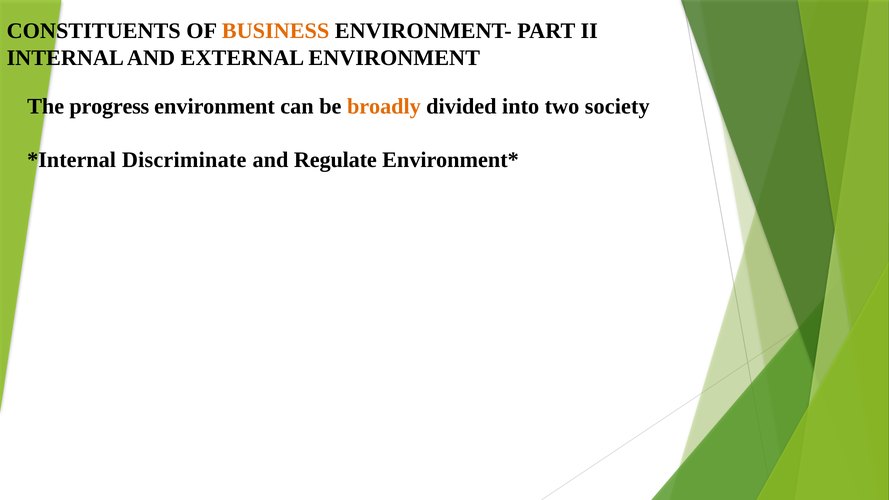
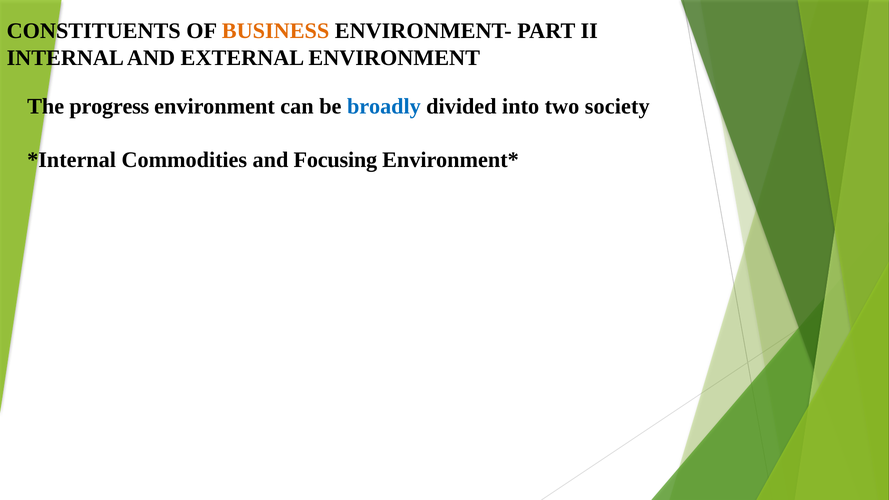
broadly colour: orange -> blue
Discriminate: Discriminate -> Commodities
Regulate: Regulate -> Focusing
